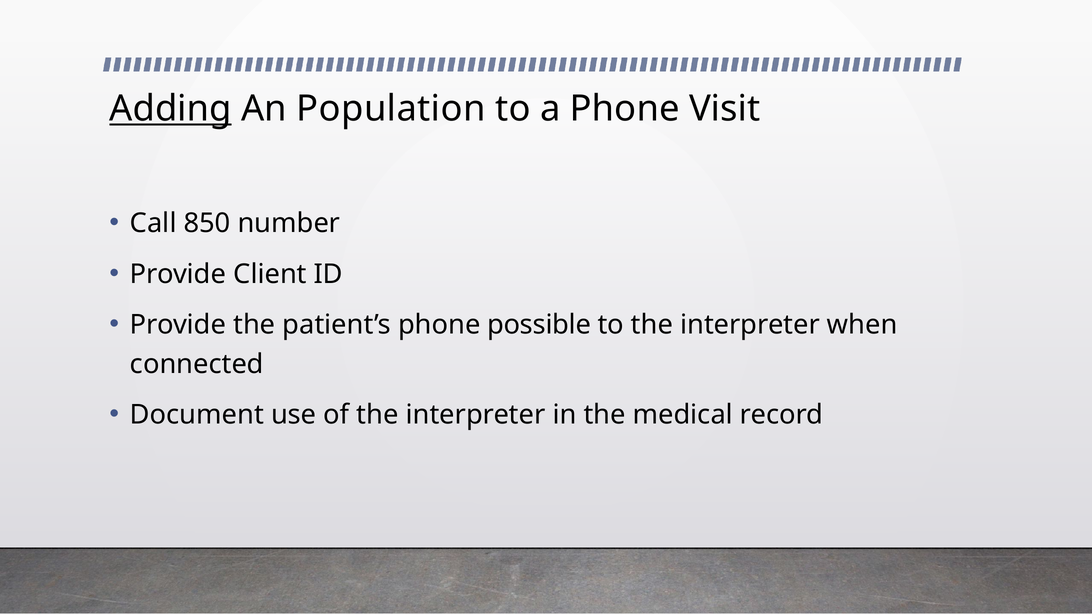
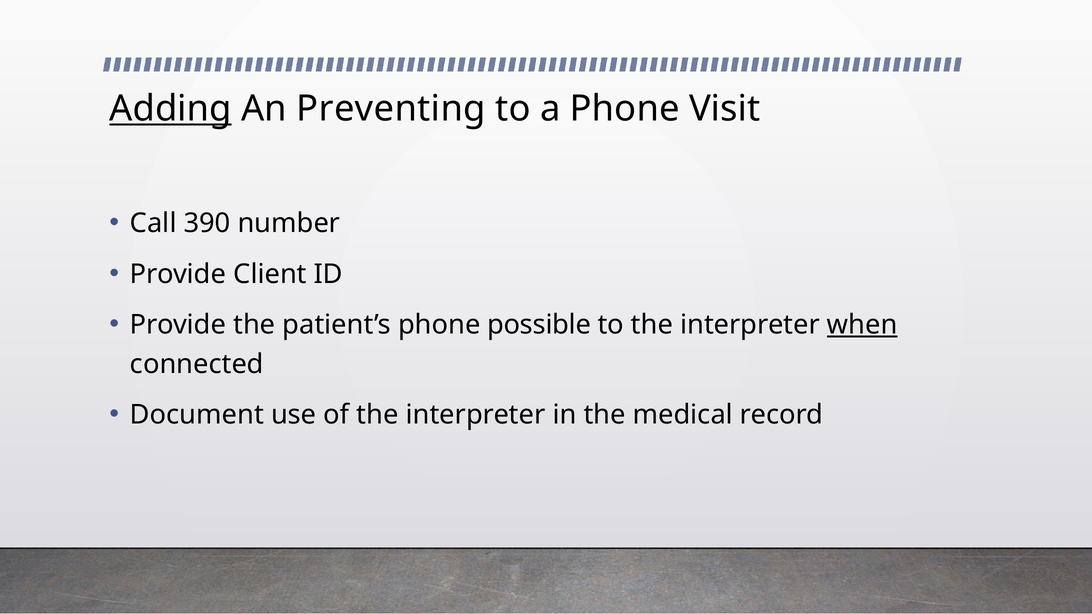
Population: Population -> Preventing
850: 850 -> 390
when underline: none -> present
